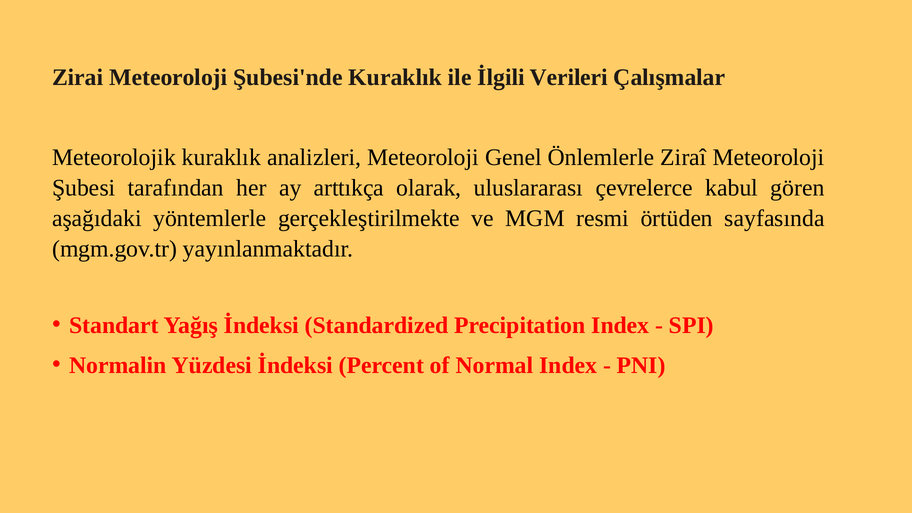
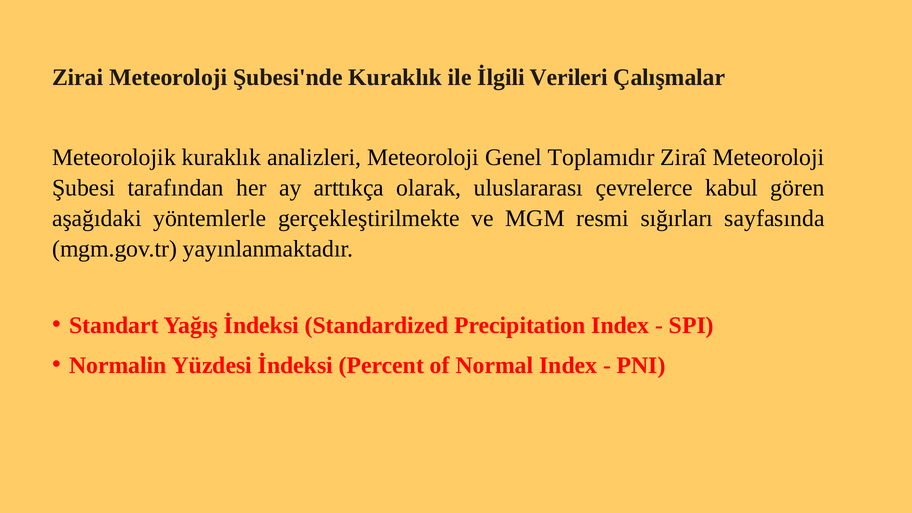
Önlemlerle: Önlemlerle -> Toplamıdır
örtüden: örtüden -> sığırları
